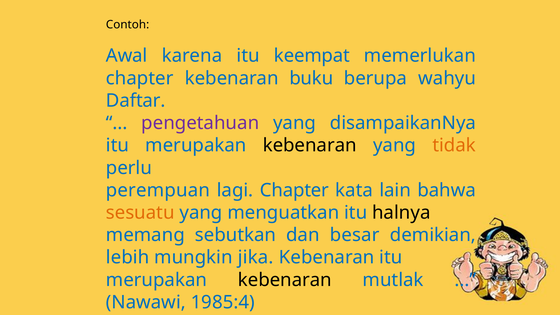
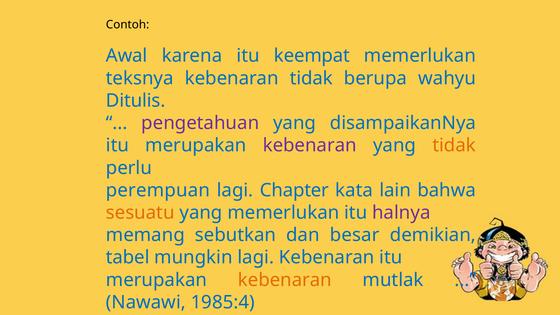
chapter at (140, 78): chapter -> teksnya
kebenaran buku: buku -> tidak
Daftar: Daftar -> Ditulis
kebenaran at (310, 145) colour: black -> purple
yang menguatkan: menguatkan -> memerlukan
halnya colour: black -> purple
lebih: lebih -> tabel
mungkin jika: jika -> lagi
kebenaran at (285, 280) colour: black -> orange
